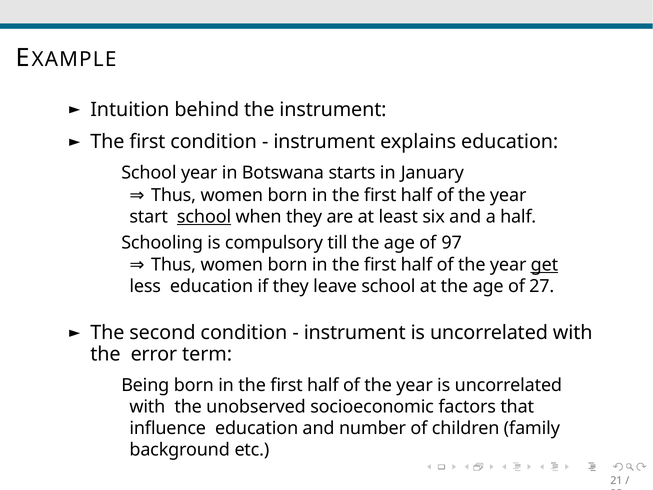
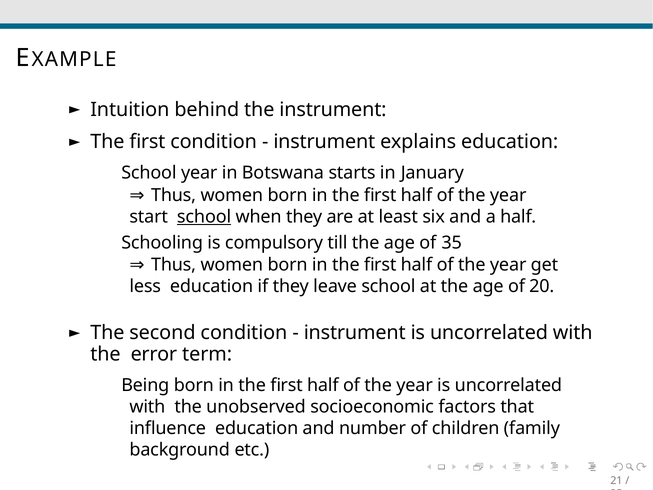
97: 97 -> 35
get underline: present -> none
27: 27 -> 20
